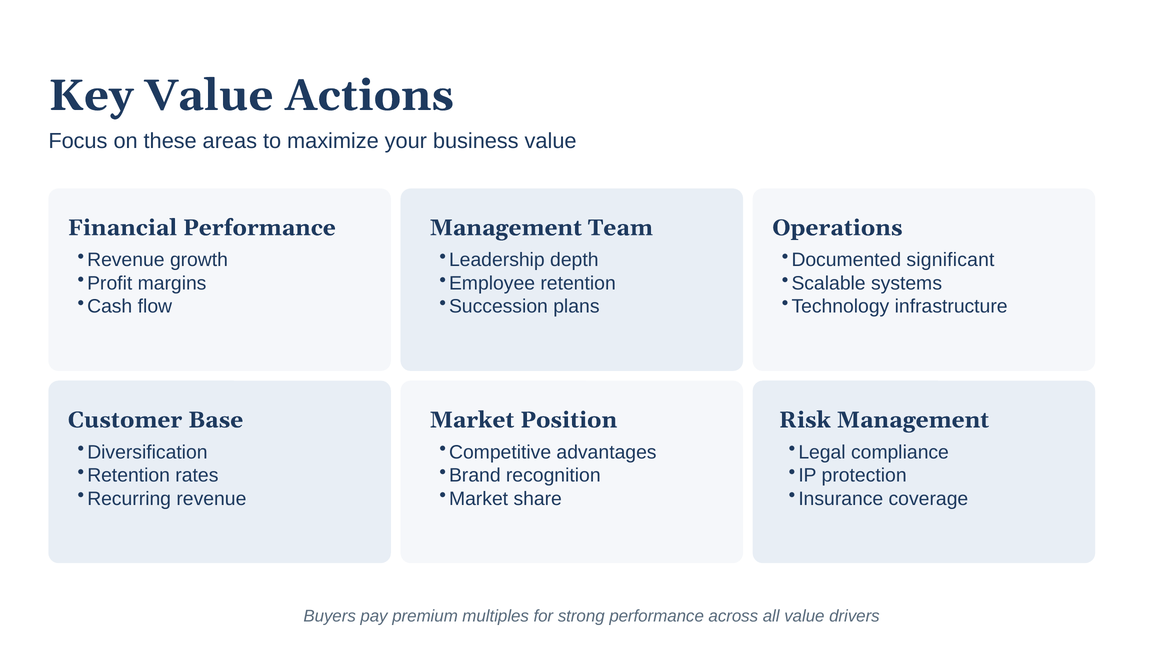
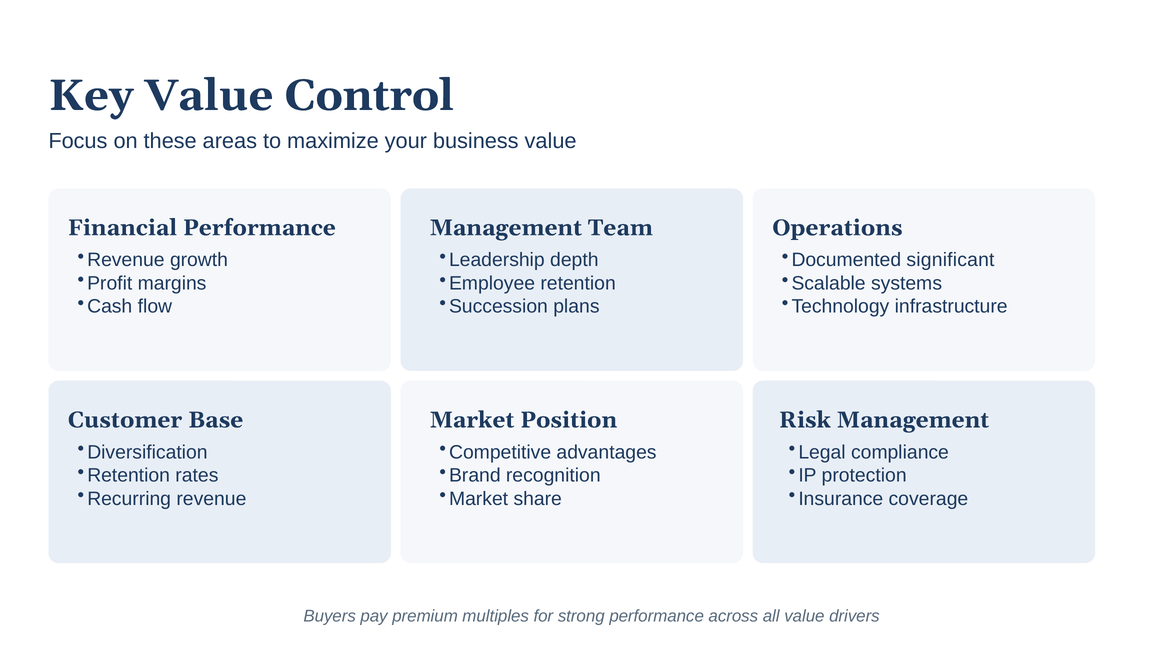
Actions: Actions -> Control
